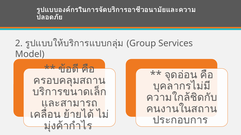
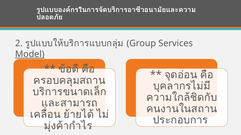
Model underline: none -> present
